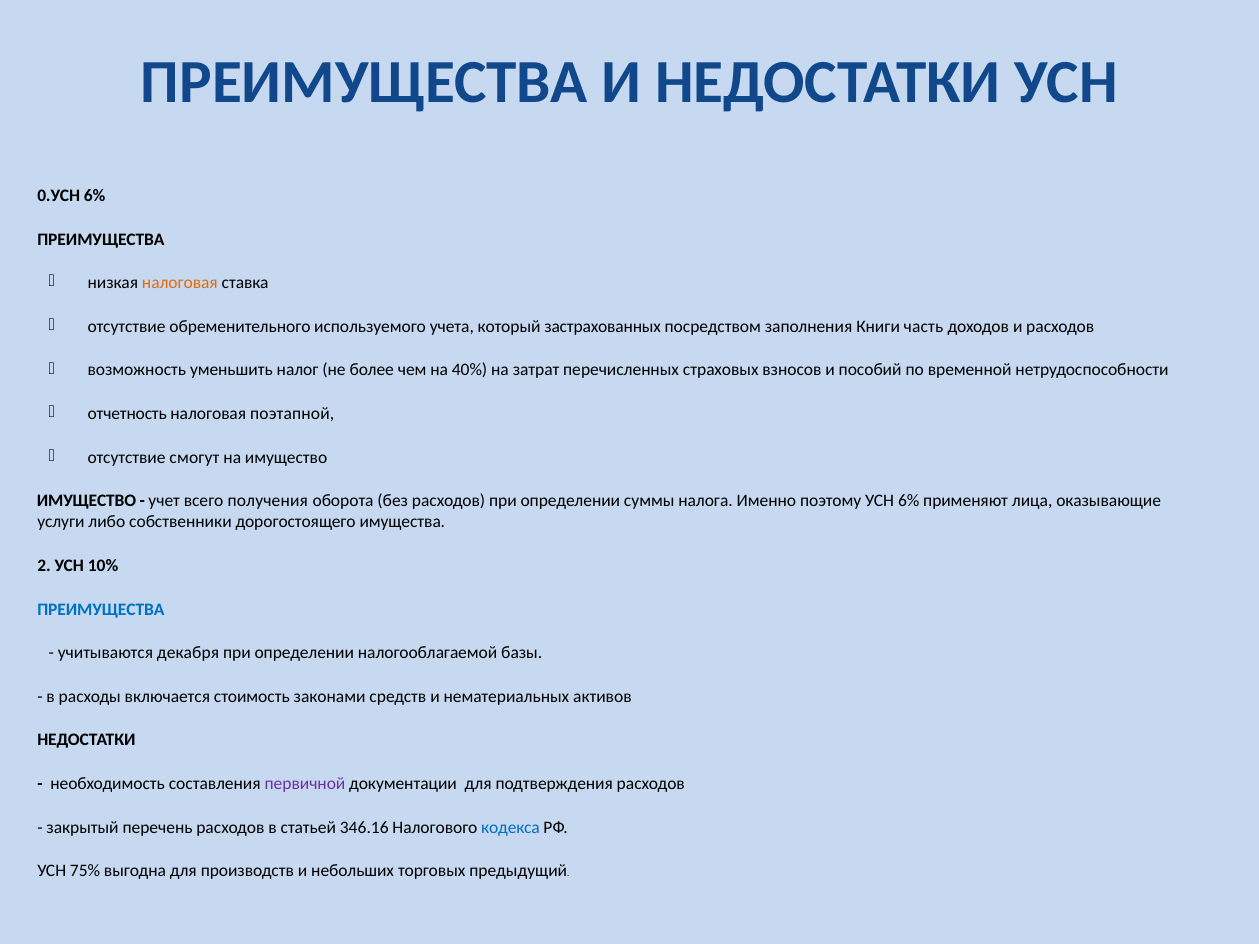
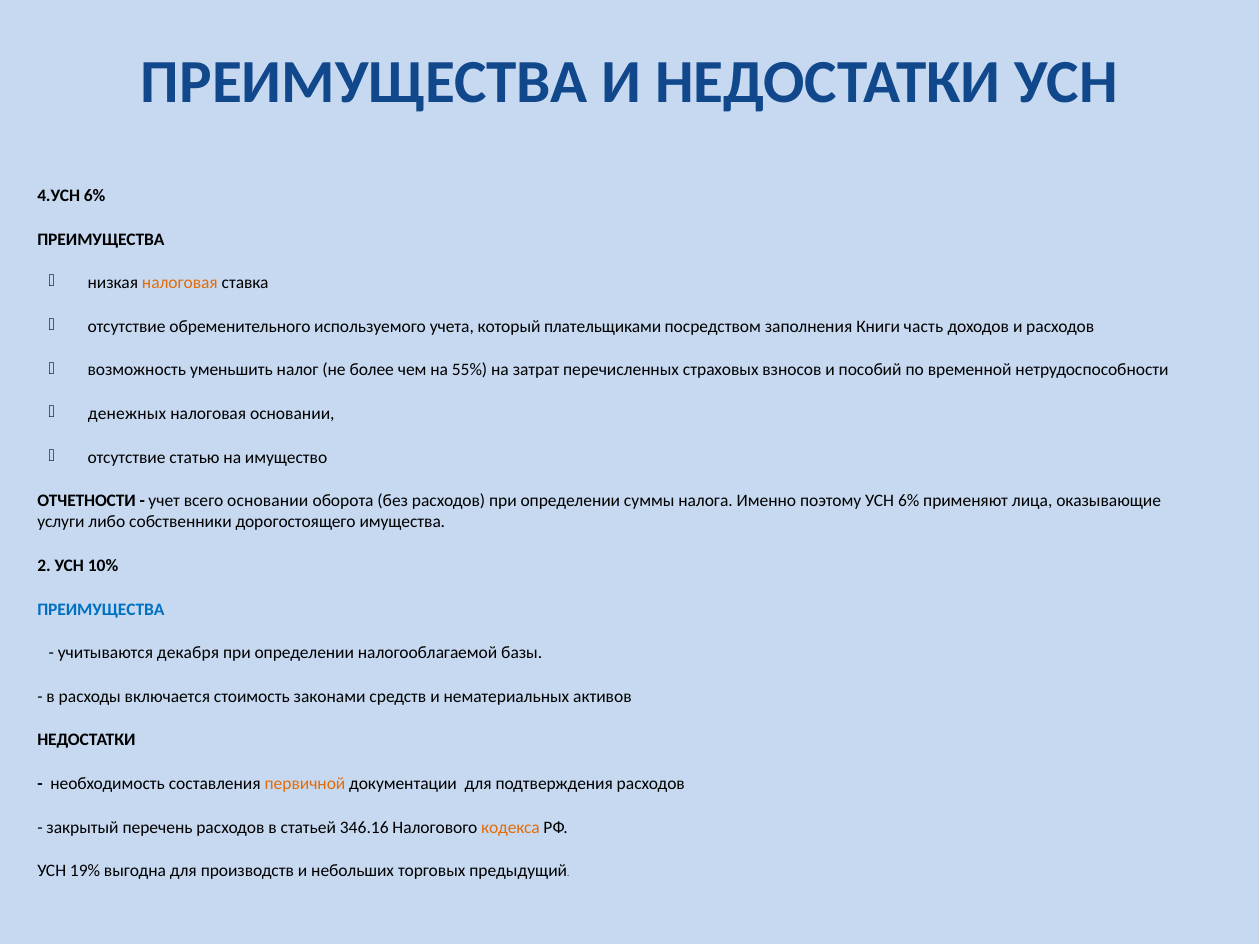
0.УСН: 0.УСН -> 4.УСН
застрахованных: застрахованных -> плательщиками
40%: 40% -> 55%
отчетность: отчетность -> денежных
налоговая поэтапной: поэтапной -> основании
смогут: смогут -> статью
ИМУЩЕСТВО at (87, 501): ИМУЩЕСТВО -> ОТЧЕТНОСТИ
всего получения: получения -> основании
первичной colour: purple -> orange
кодекса colour: blue -> orange
75%: 75% -> 19%
